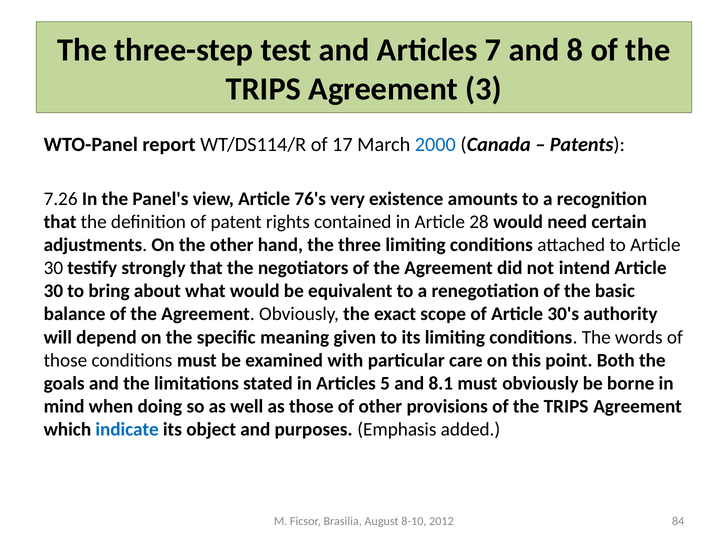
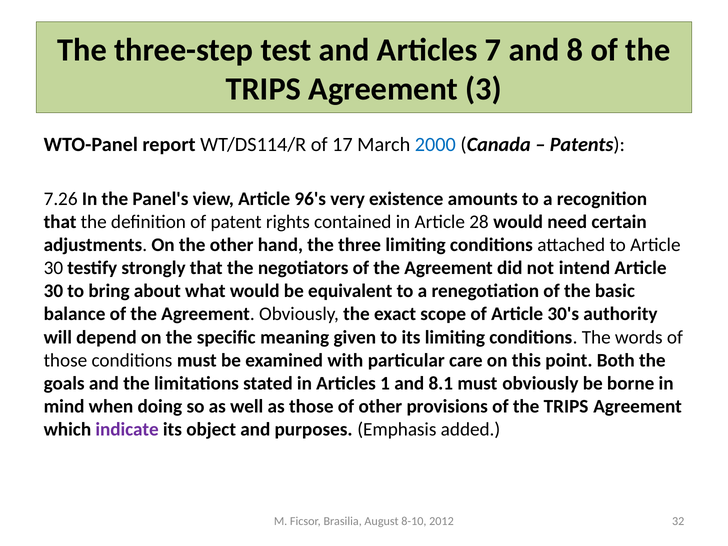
76's: 76's -> 96's
5: 5 -> 1
indicate colour: blue -> purple
84: 84 -> 32
